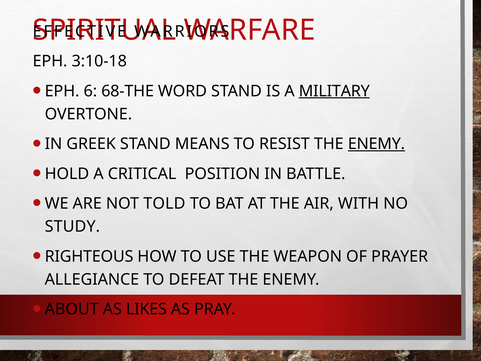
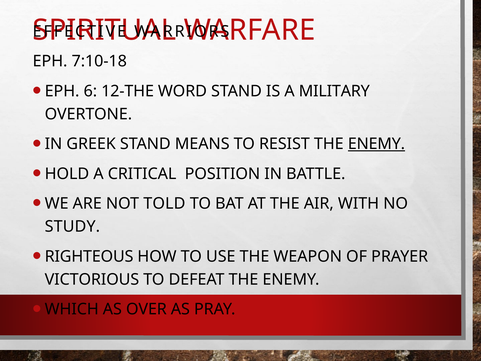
3:10-18: 3:10-18 -> 7:10-18
68-THE: 68-THE -> 12-THE
MILITARY underline: present -> none
ALLEGIANCE: ALLEGIANCE -> VICTORIOUS
ABOUT: ABOUT -> WHICH
LIKES: LIKES -> OVER
